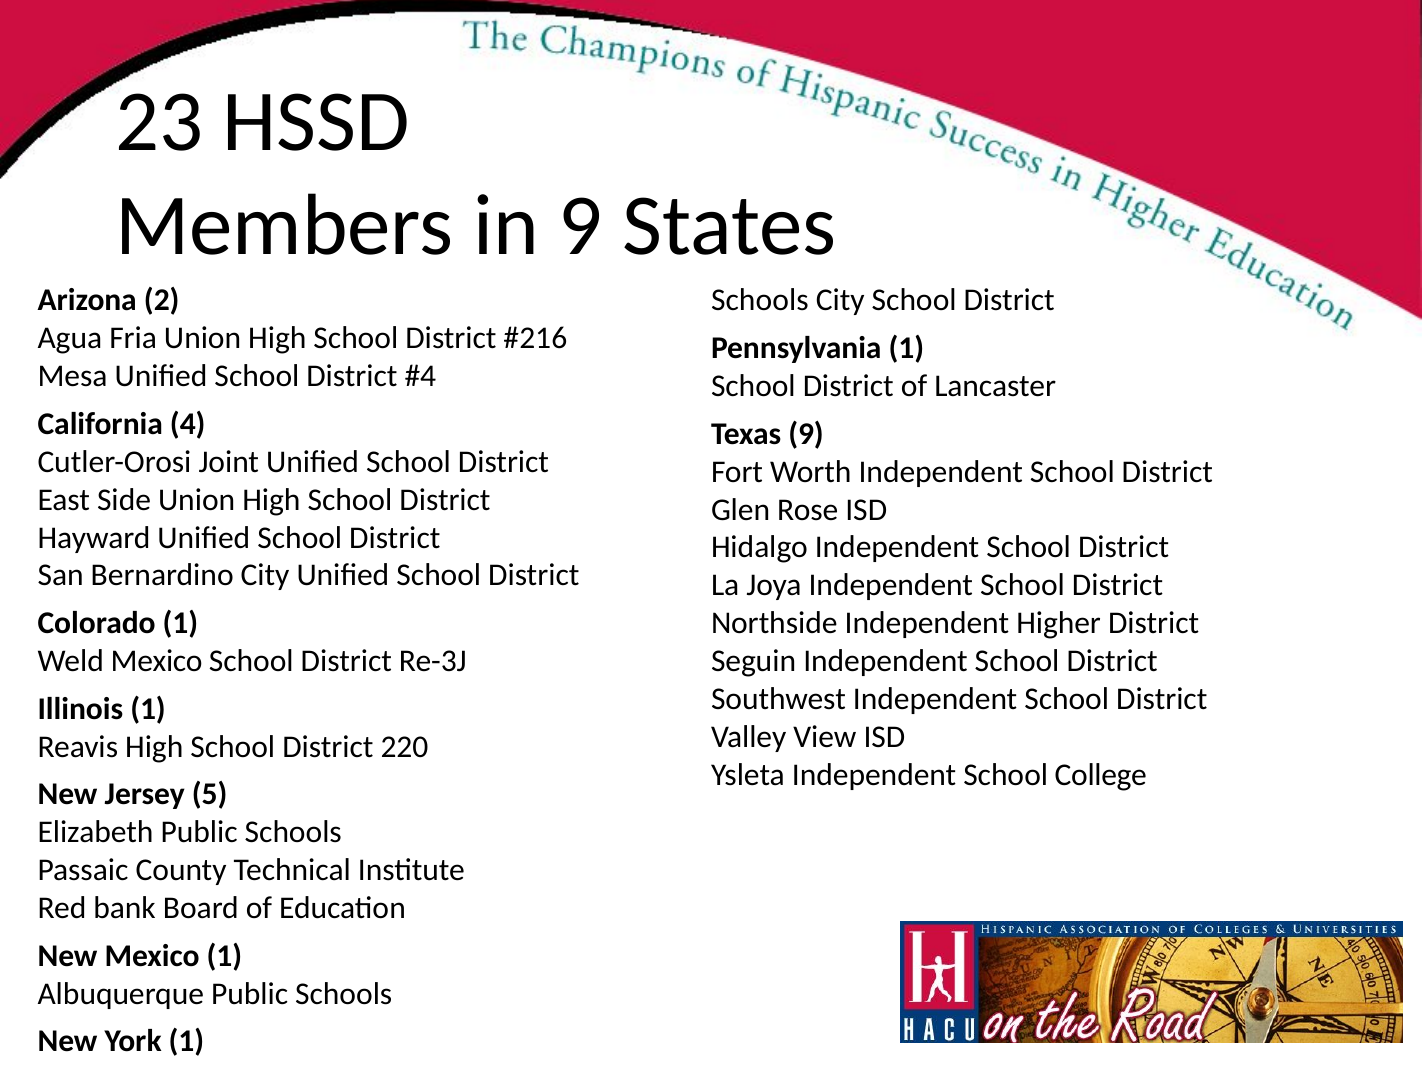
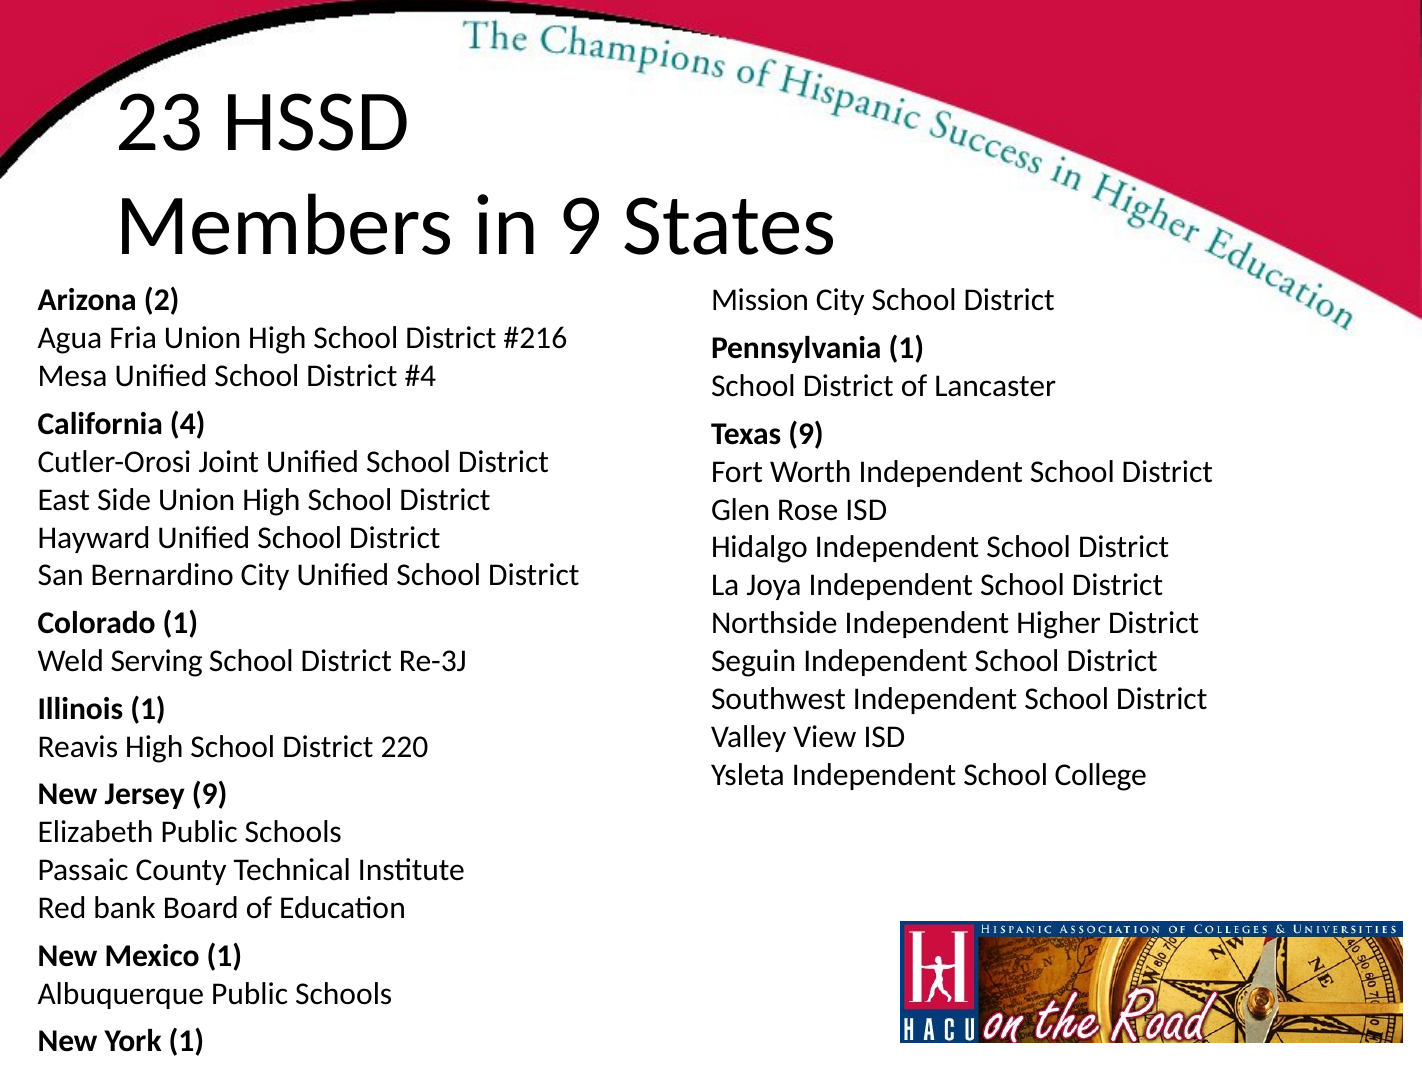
Schools at (760, 301): Schools -> Mission
Weld Mexico: Mexico -> Serving
Jersey 5: 5 -> 9
